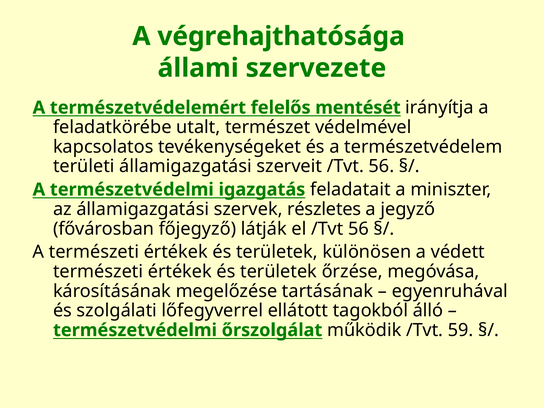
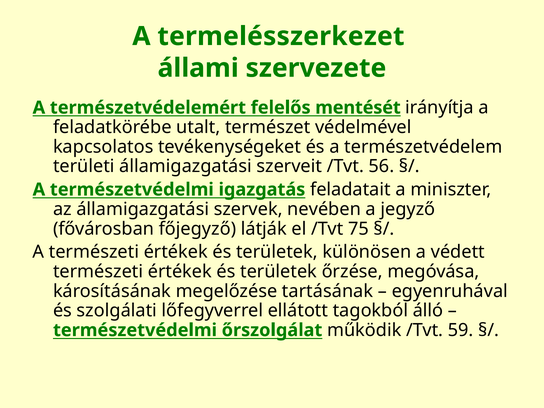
végrehajthatósága: végrehajthatósága -> termelésszerkezet
részletes: részletes -> nevében
el /Tvt 56: 56 -> 75
